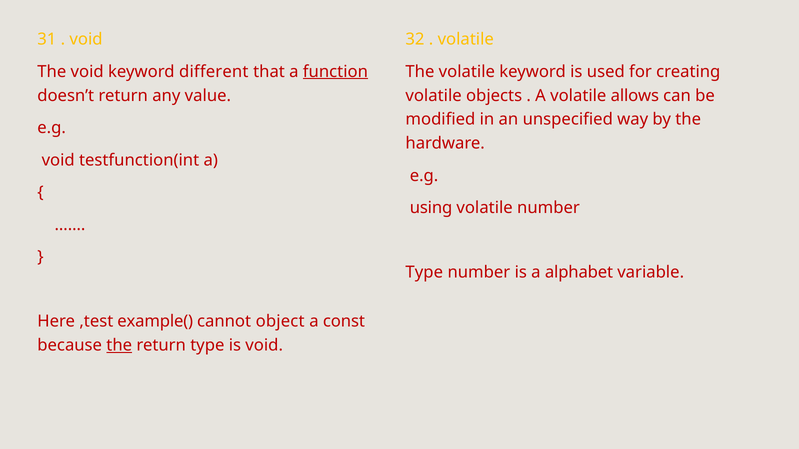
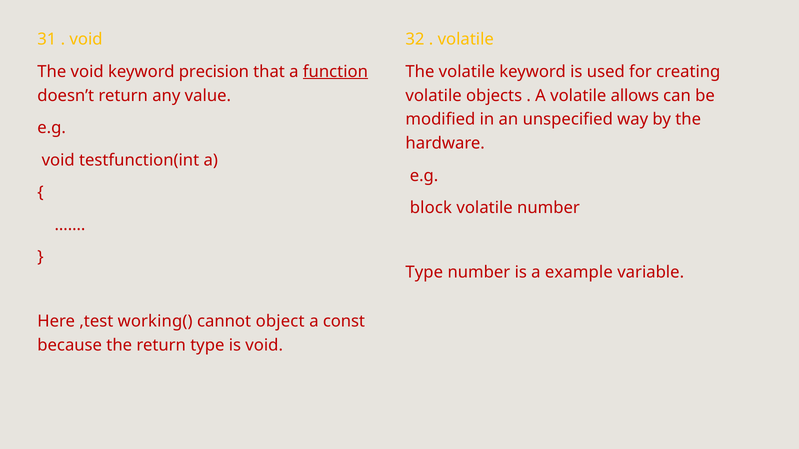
different: different -> precision
using: using -> block
alphabet: alphabet -> example
example(: example( -> working(
the at (119, 346) underline: present -> none
